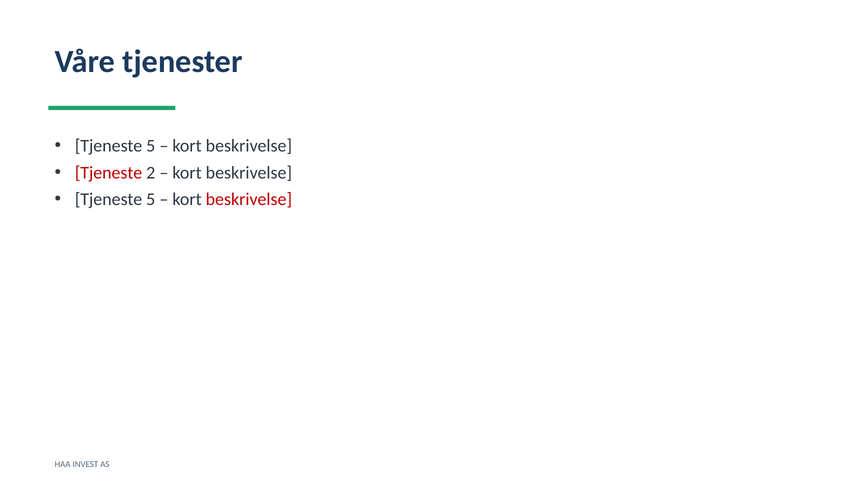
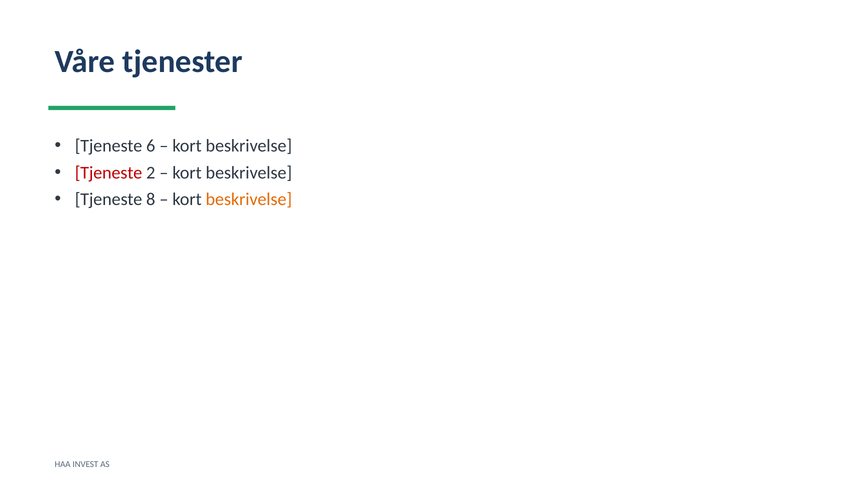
5 at (151, 146): 5 -> 6
5 at (151, 199): 5 -> 8
beskrivelse at (249, 199) colour: red -> orange
